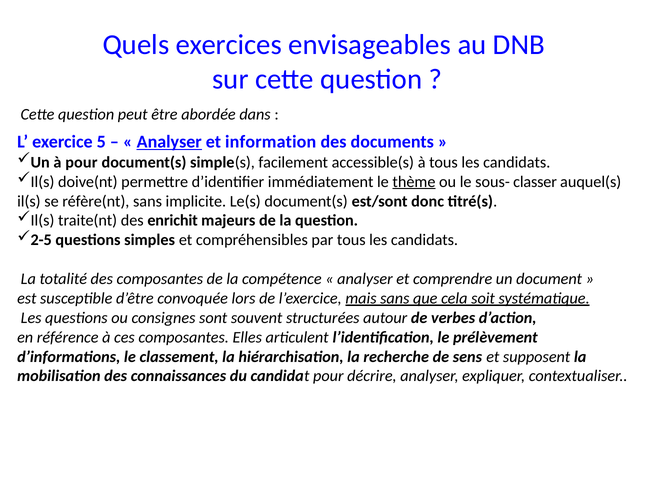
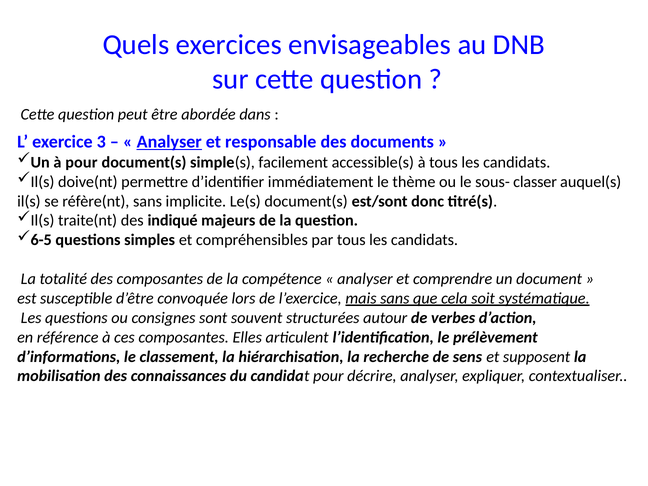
5: 5 -> 3
information: information -> responsable
thème underline: present -> none
enrichit: enrichit -> indiqué
2-5: 2-5 -> 6-5
